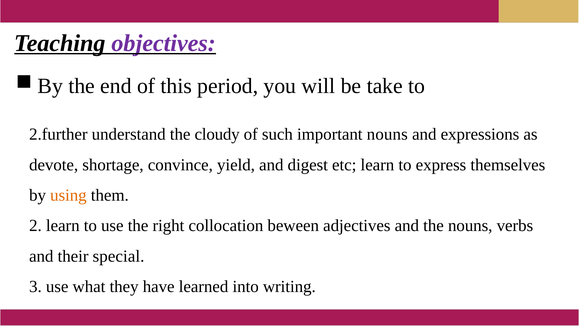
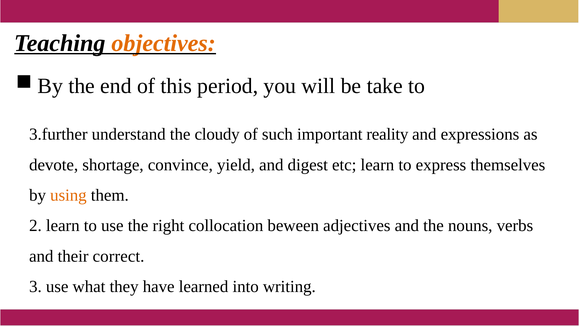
objectives colour: purple -> orange
2.further: 2.further -> 3.further
important nouns: nouns -> reality
special: special -> correct
